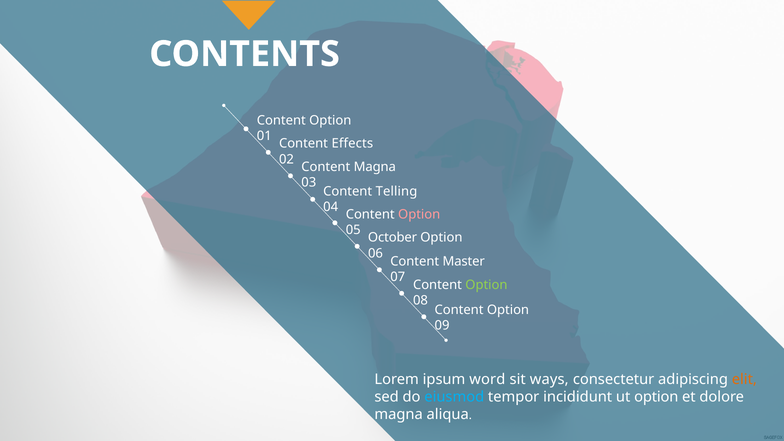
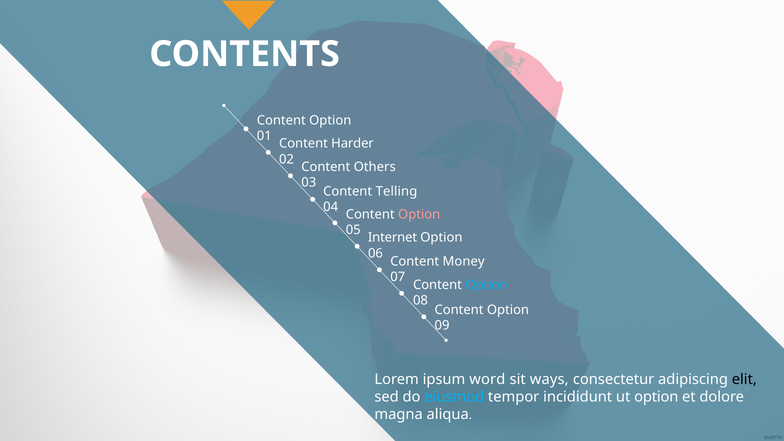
Effects: Effects -> Harder
Content Magna: Magna -> Others
October: October -> Internet
Master: Master -> Money
Option at (486, 285) colour: light green -> light blue
elit colour: orange -> black
